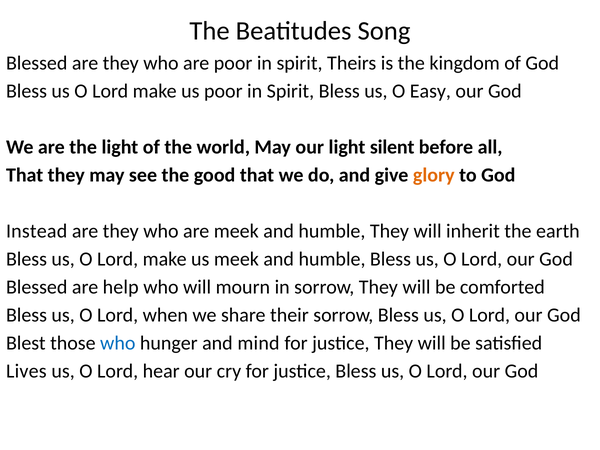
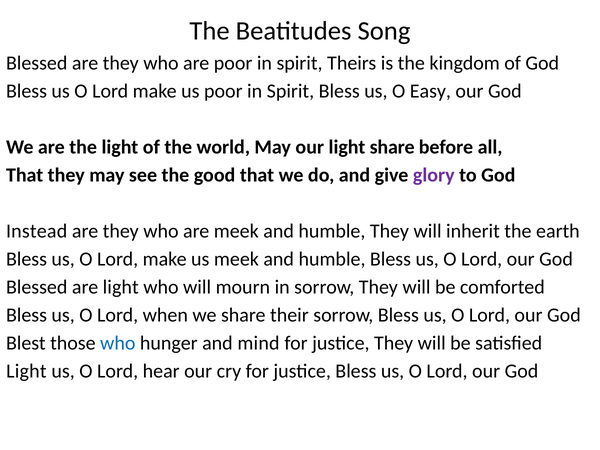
light silent: silent -> share
glory colour: orange -> purple
are help: help -> light
Lives at (26, 371): Lives -> Light
